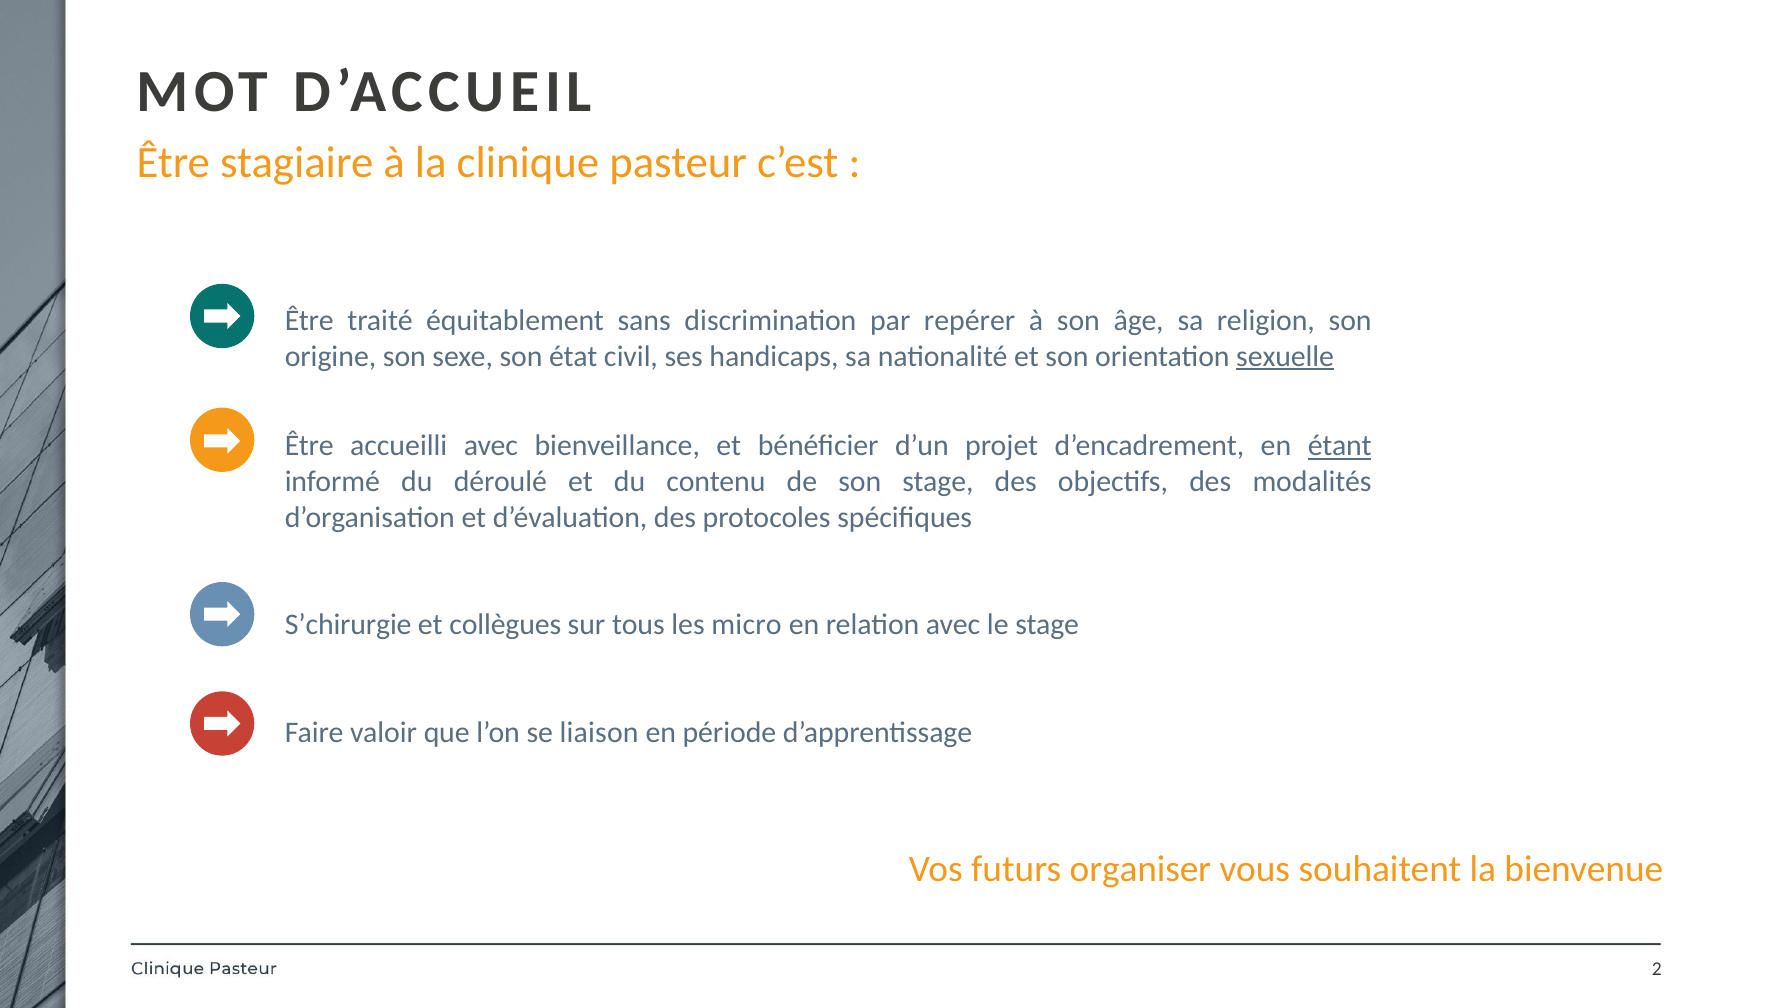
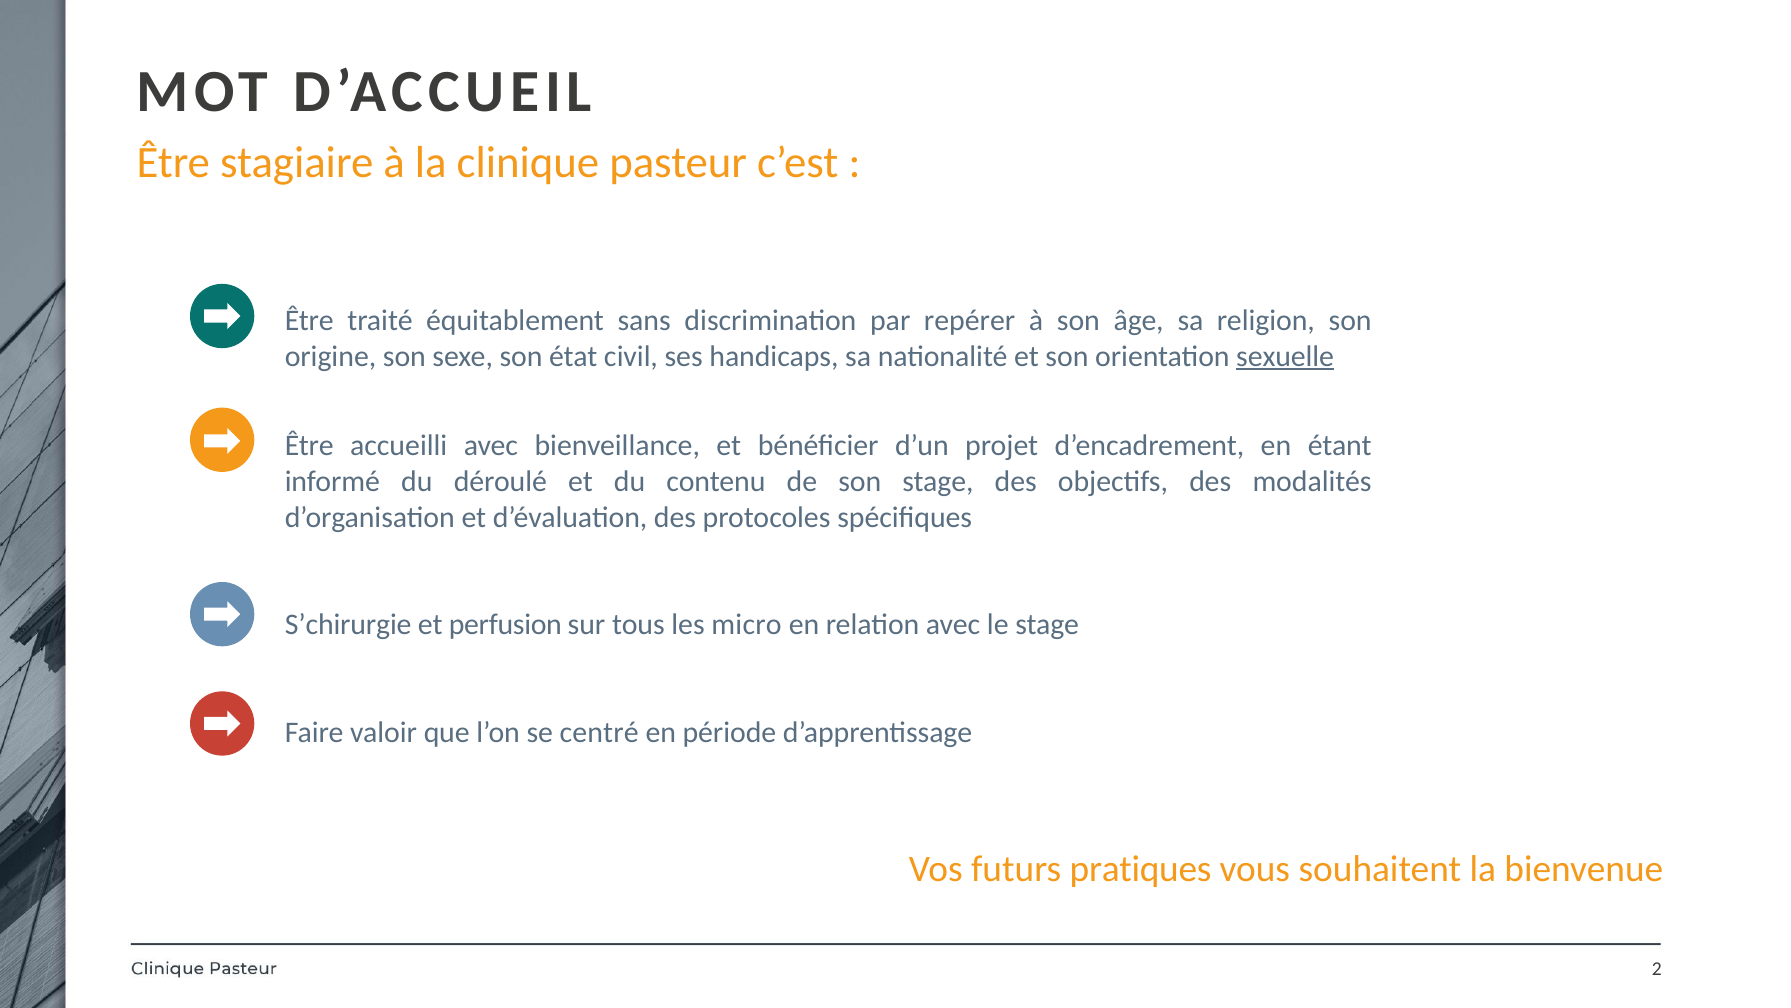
étant underline: present -> none
collègues: collègues -> perfusion
liaison: liaison -> centré
organiser: organiser -> pratiques
